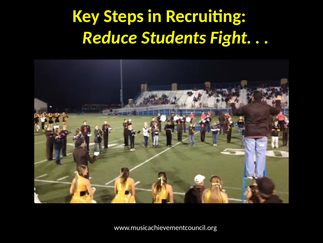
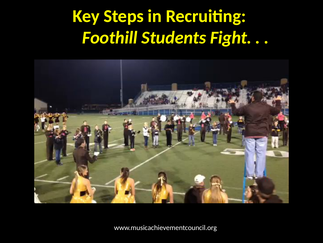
Reduce: Reduce -> Foothill
